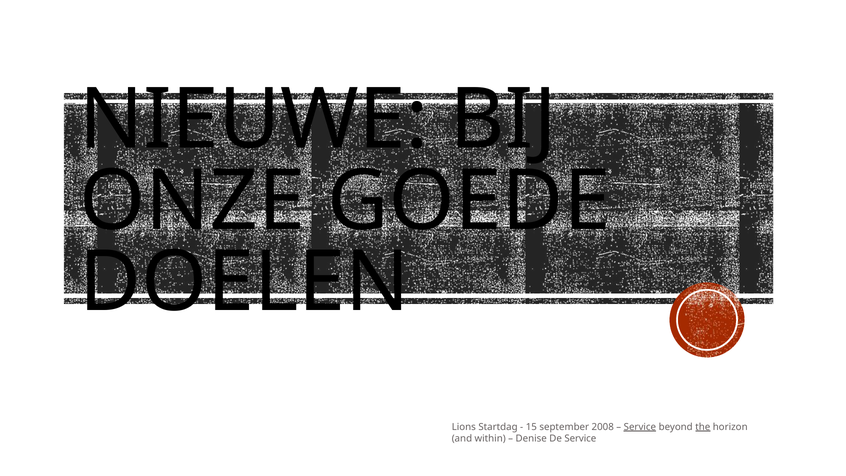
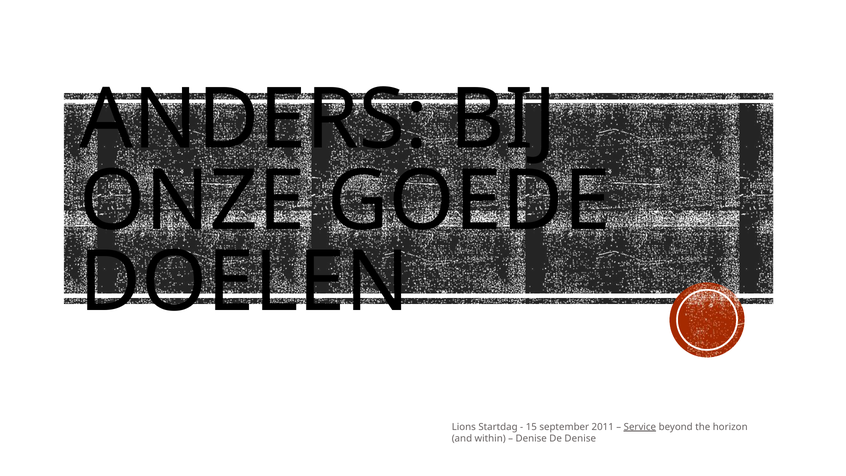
NIEUWE: NIEUWE -> ANDERS
2008: 2008 -> 2011
the underline: present -> none
De Service: Service -> Denise
